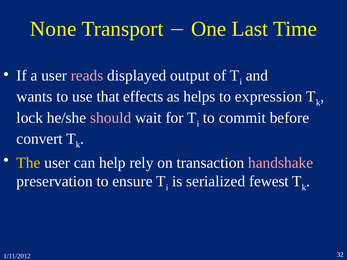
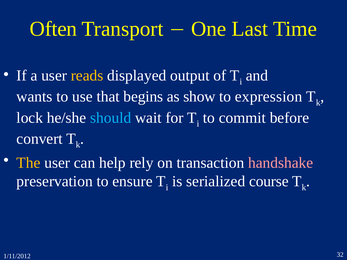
None: None -> Often
reads colour: pink -> yellow
effects: effects -> begins
helps: helps -> show
should colour: pink -> light blue
fewest: fewest -> course
